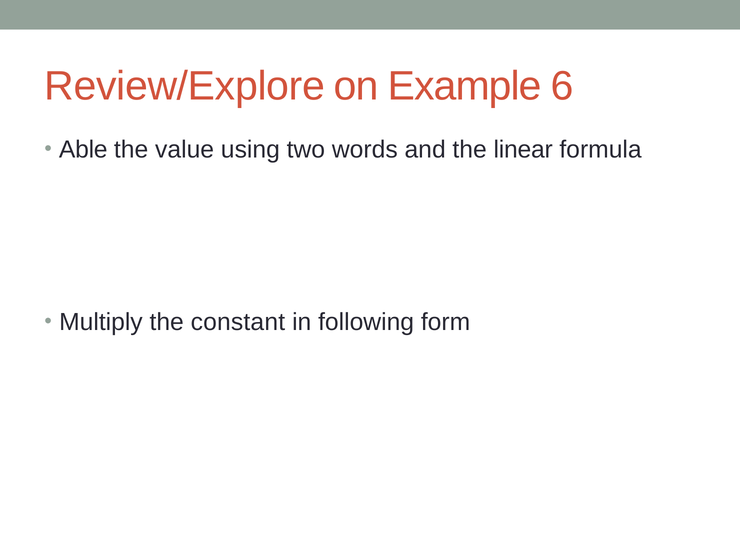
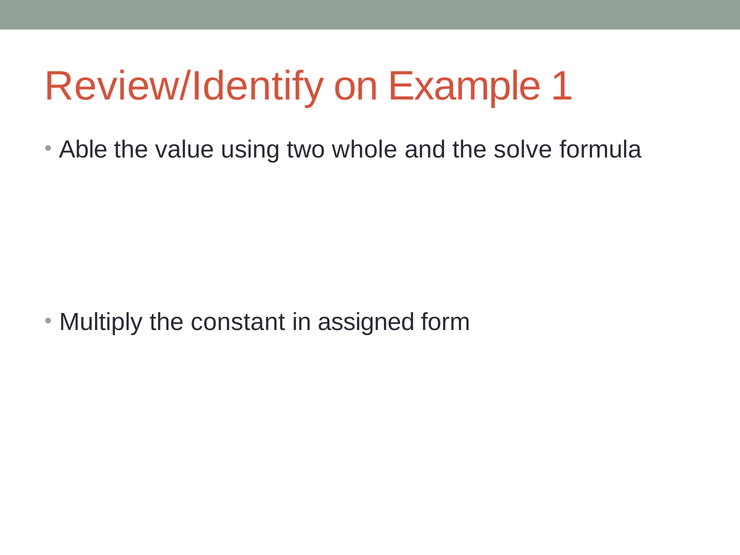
Review/Explore: Review/Explore -> Review/Identify
6: 6 -> 1
words: words -> whole
linear: linear -> solve
following: following -> assigned
